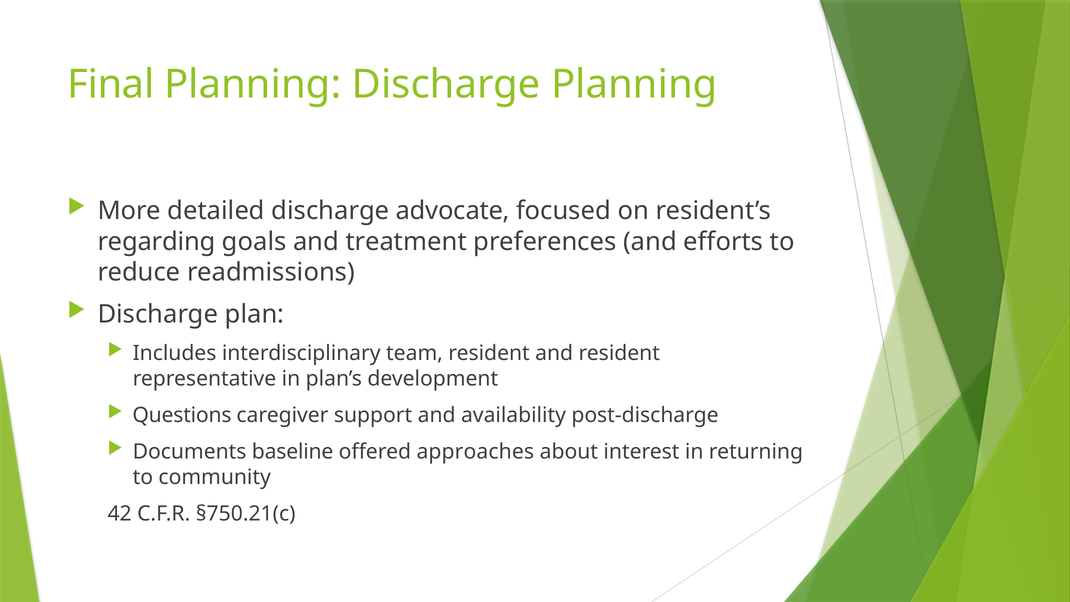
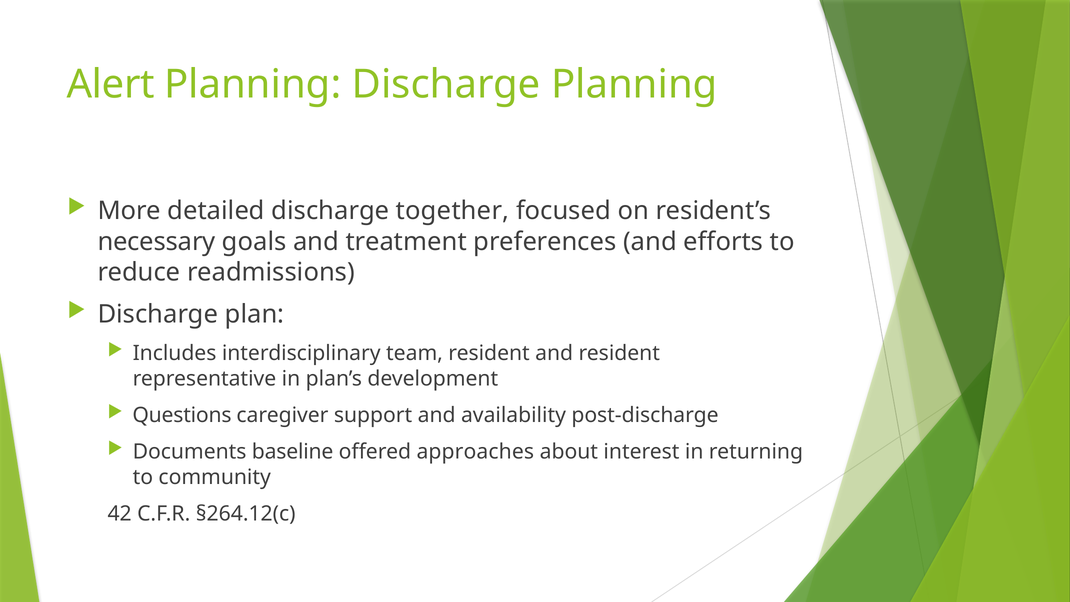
Final: Final -> Alert
advocate: advocate -> together
regarding: regarding -> necessary
§750.21(c: §750.21(c -> §264.12(c
